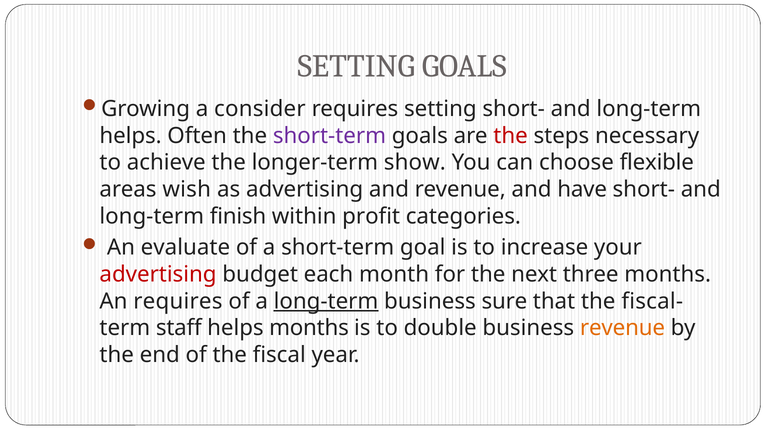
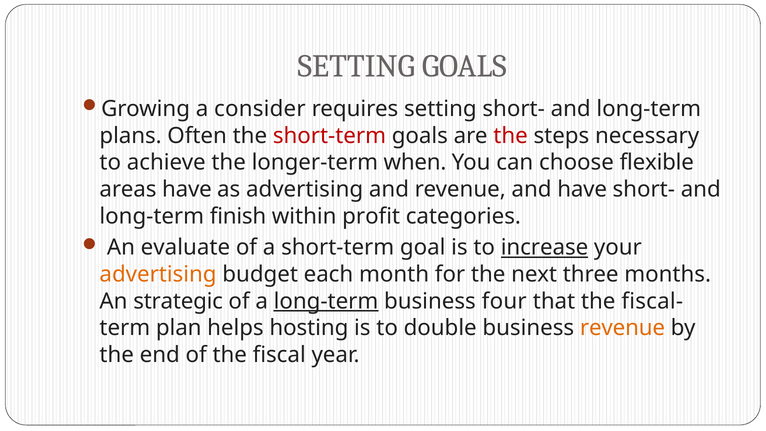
helps at (131, 136): helps -> plans
short-term at (329, 136) colour: purple -> red
show: show -> when
areas wish: wish -> have
increase underline: none -> present
advertising at (158, 274) colour: red -> orange
An requires: requires -> strategic
sure: sure -> four
staff: staff -> plan
helps months: months -> hosting
